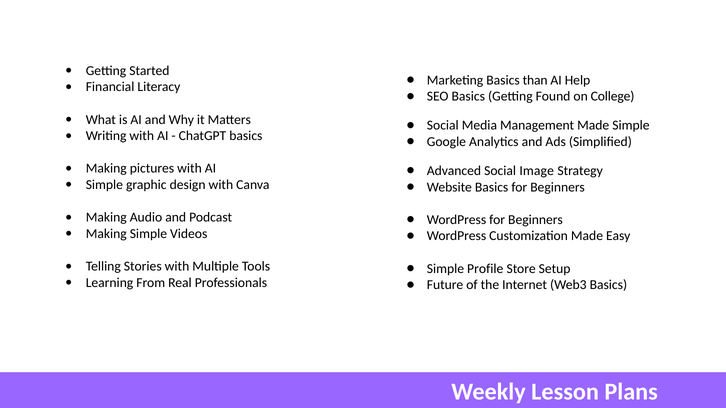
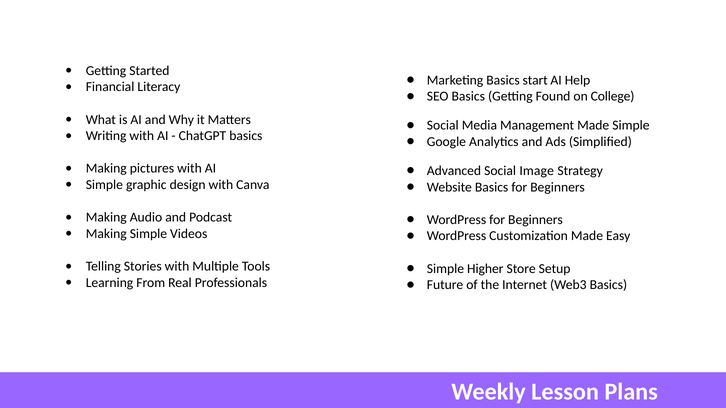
than: than -> start
Profile: Profile -> Higher
